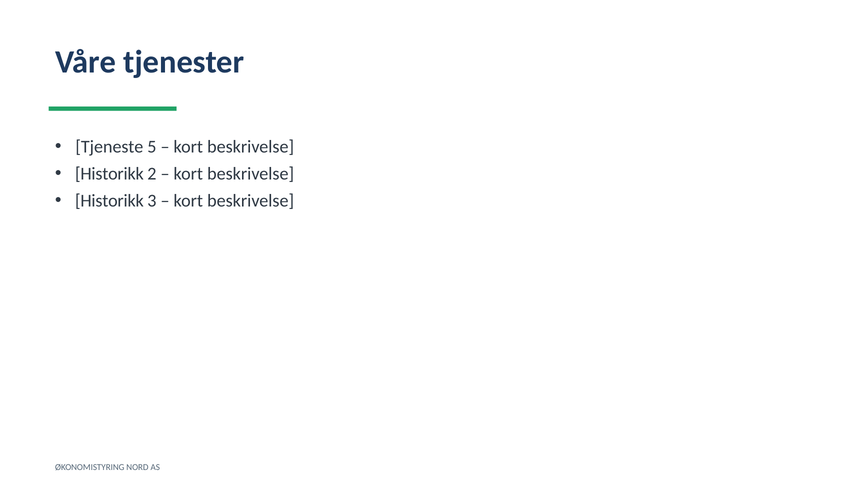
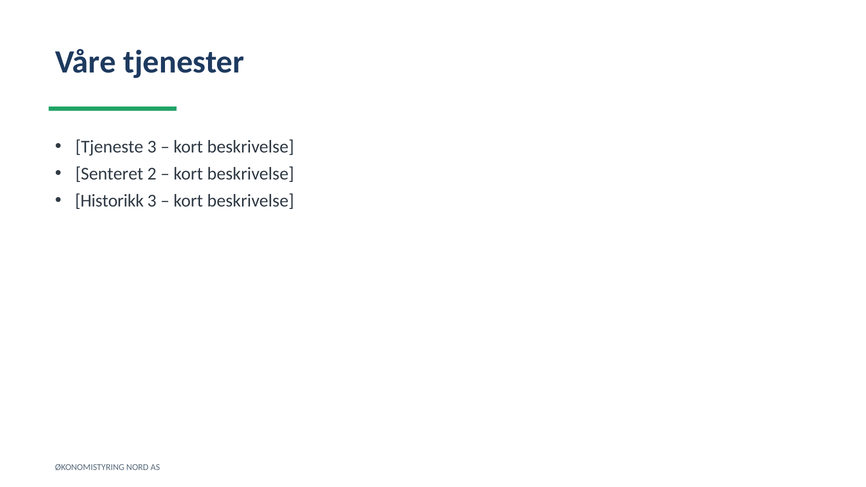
Tjeneste 5: 5 -> 3
Historikk at (109, 174): Historikk -> Senteret
